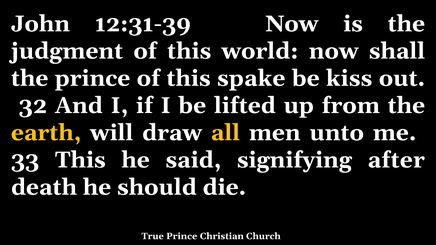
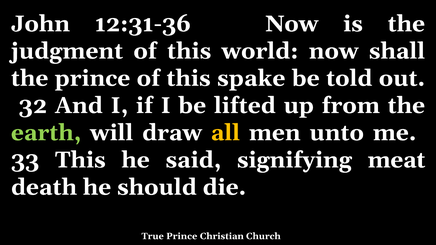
12:31-39: 12:31-39 -> 12:31-36
kiss: kiss -> told
earth colour: yellow -> light green
after: after -> meat
